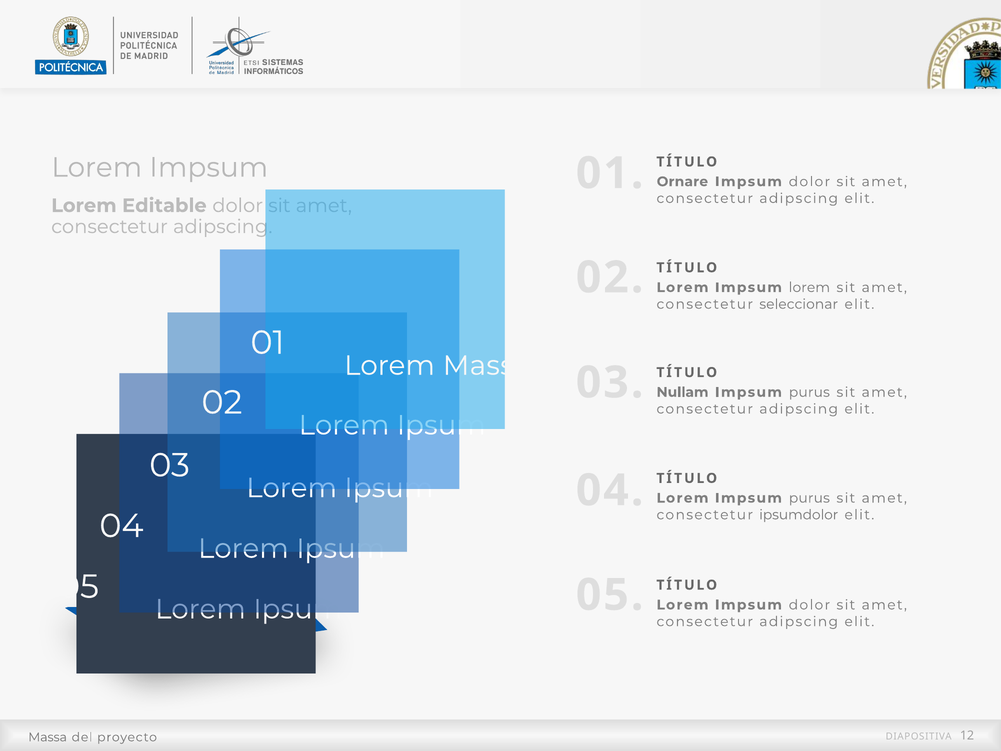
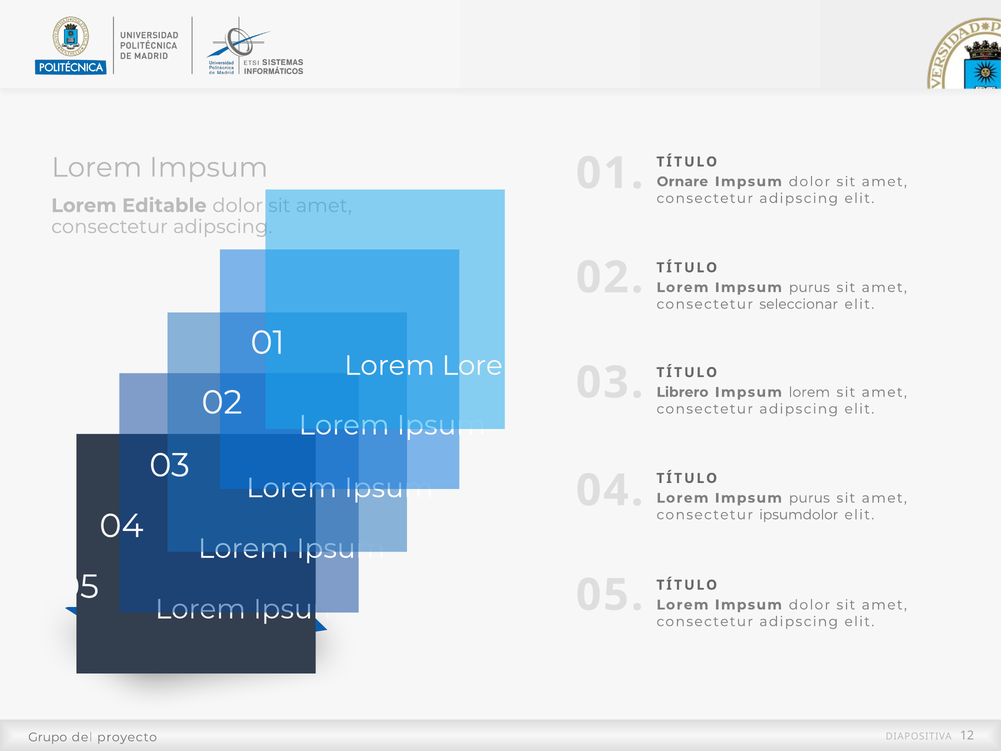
lorem at (809, 287): lorem -> purus
Lorem Massa: Massa -> Lorem
Nullam: Nullam -> Librero
purus at (809, 392): purus -> lorem
Massa at (48, 737): Massa -> Grupo
